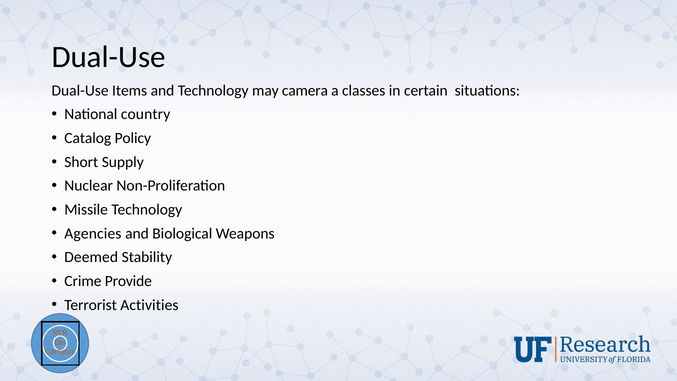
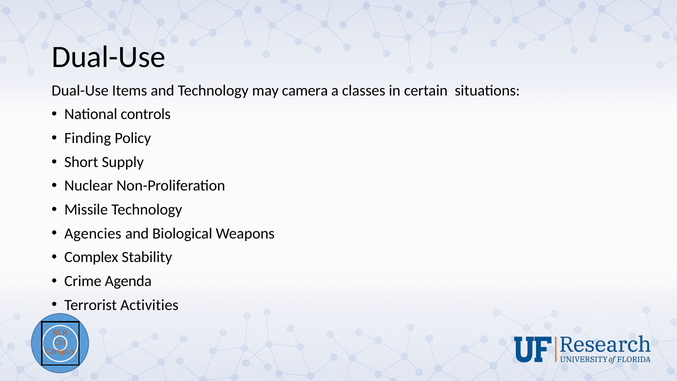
country: country -> controls
Catalog: Catalog -> Finding
Deemed: Deemed -> Complex
Provide: Provide -> Agenda
